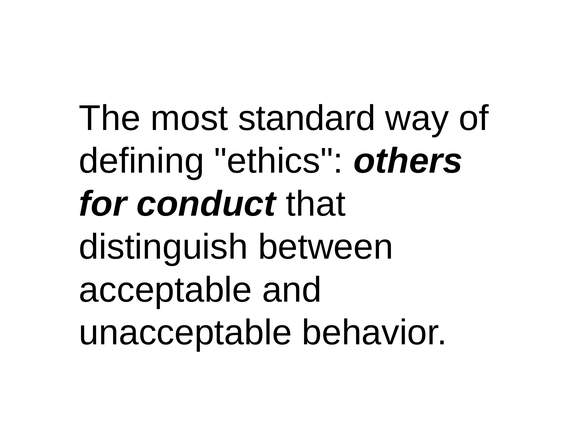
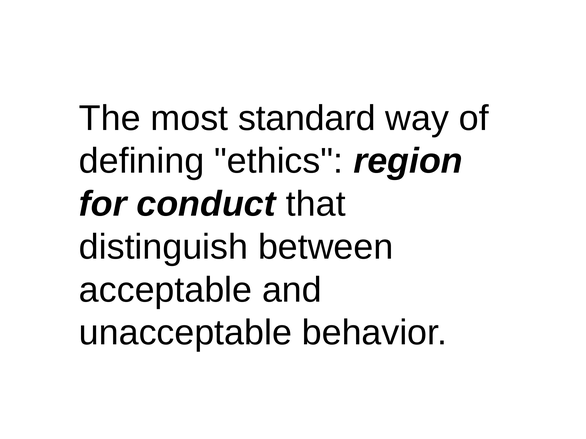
others: others -> region
